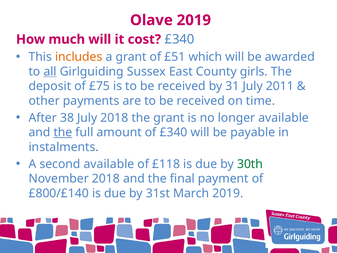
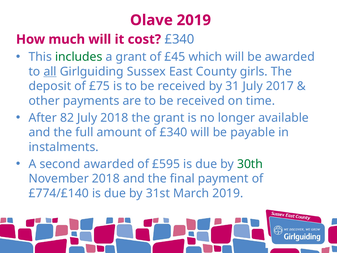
includes colour: orange -> green
£51: £51 -> £45
2011: 2011 -> 2017
38: 38 -> 82
the at (63, 132) underline: present -> none
second available: available -> awarded
£118: £118 -> £595
£800/£140: £800/£140 -> £774/£140
